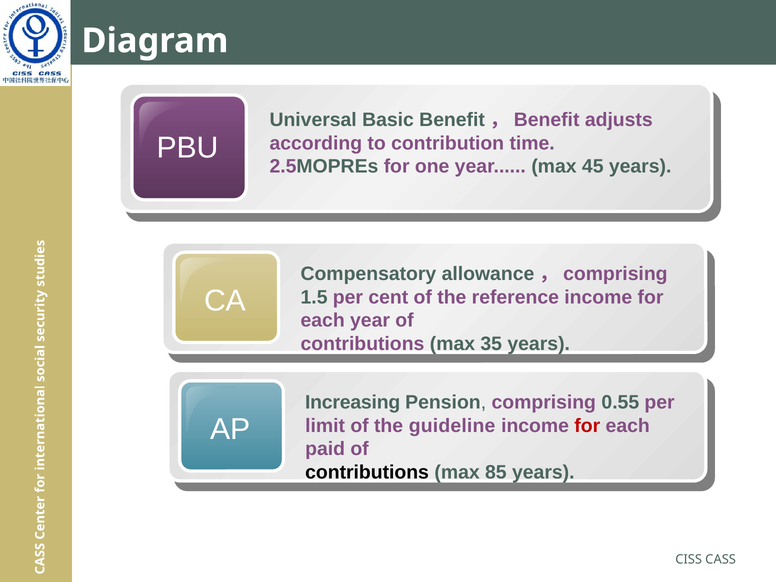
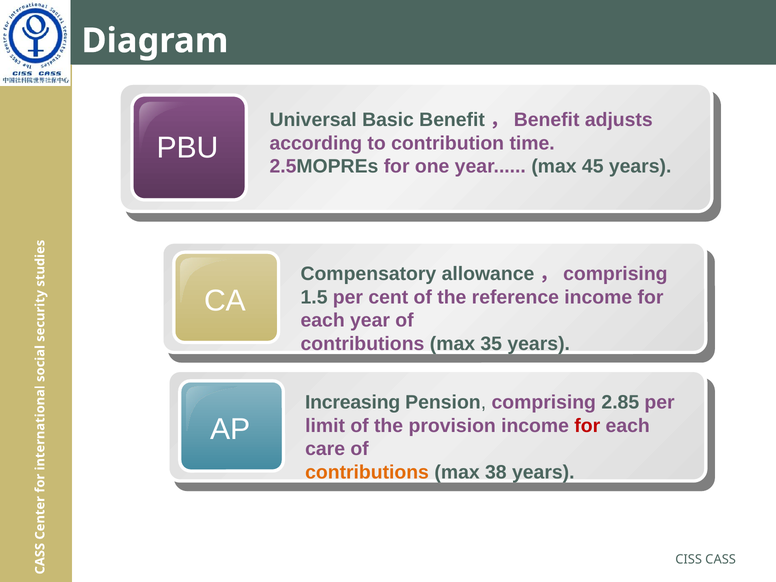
0.55: 0.55 -> 2.85
guideline: guideline -> provision
paid: paid -> care
contributions at (367, 472) colour: black -> orange
85: 85 -> 38
